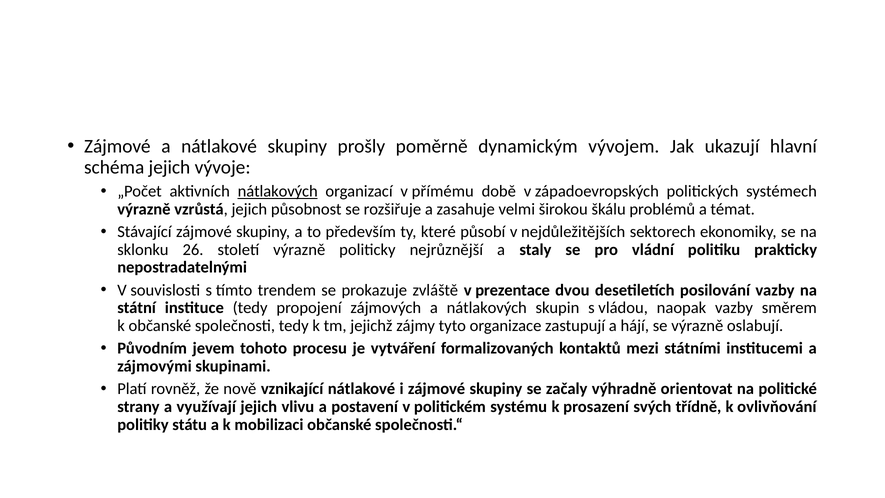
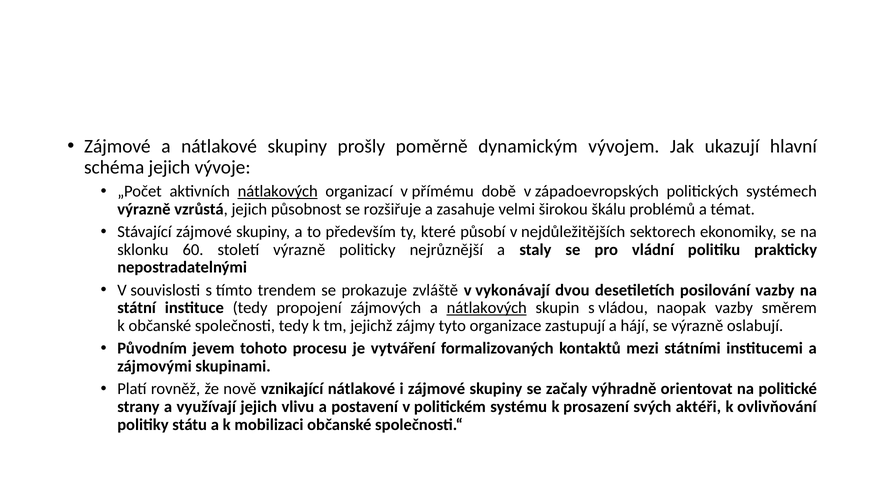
26: 26 -> 60
prezentace: prezentace -> vykonávají
nátlakových at (487, 308) underline: none -> present
třídně: třídně -> aktéři
